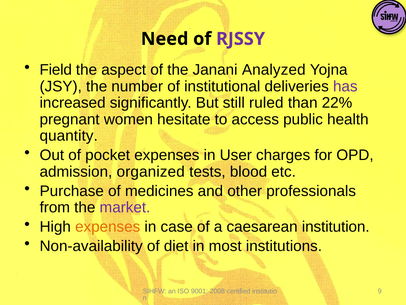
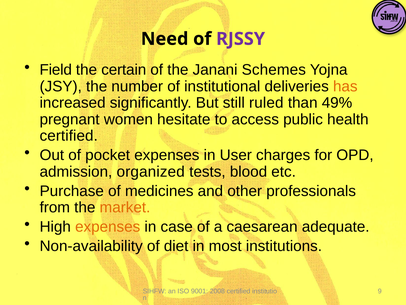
aspect: aspect -> certain
Analyzed: Analyzed -> Schemes
has colour: purple -> orange
22%: 22% -> 49%
quantity at (69, 136): quantity -> certified
market colour: purple -> orange
institution: institution -> adequate
